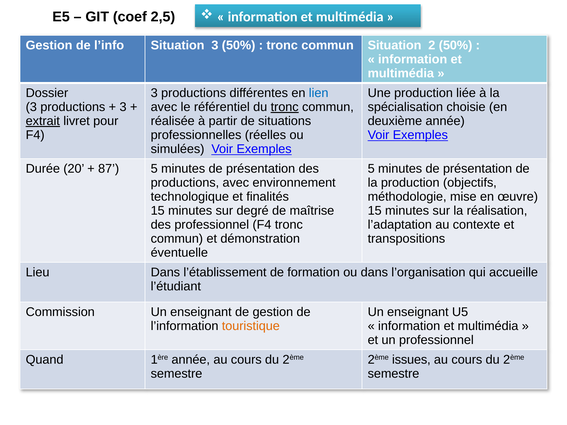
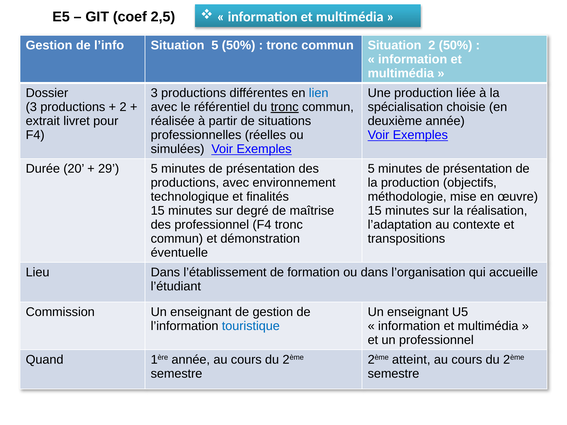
Situation 3: 3 -> 5
3 at (123, 107): 3 -> 2
extrait underline: present -> none
87: 87 -> 29
touristique colour: orange -> blue
issues: issues -> atteint
